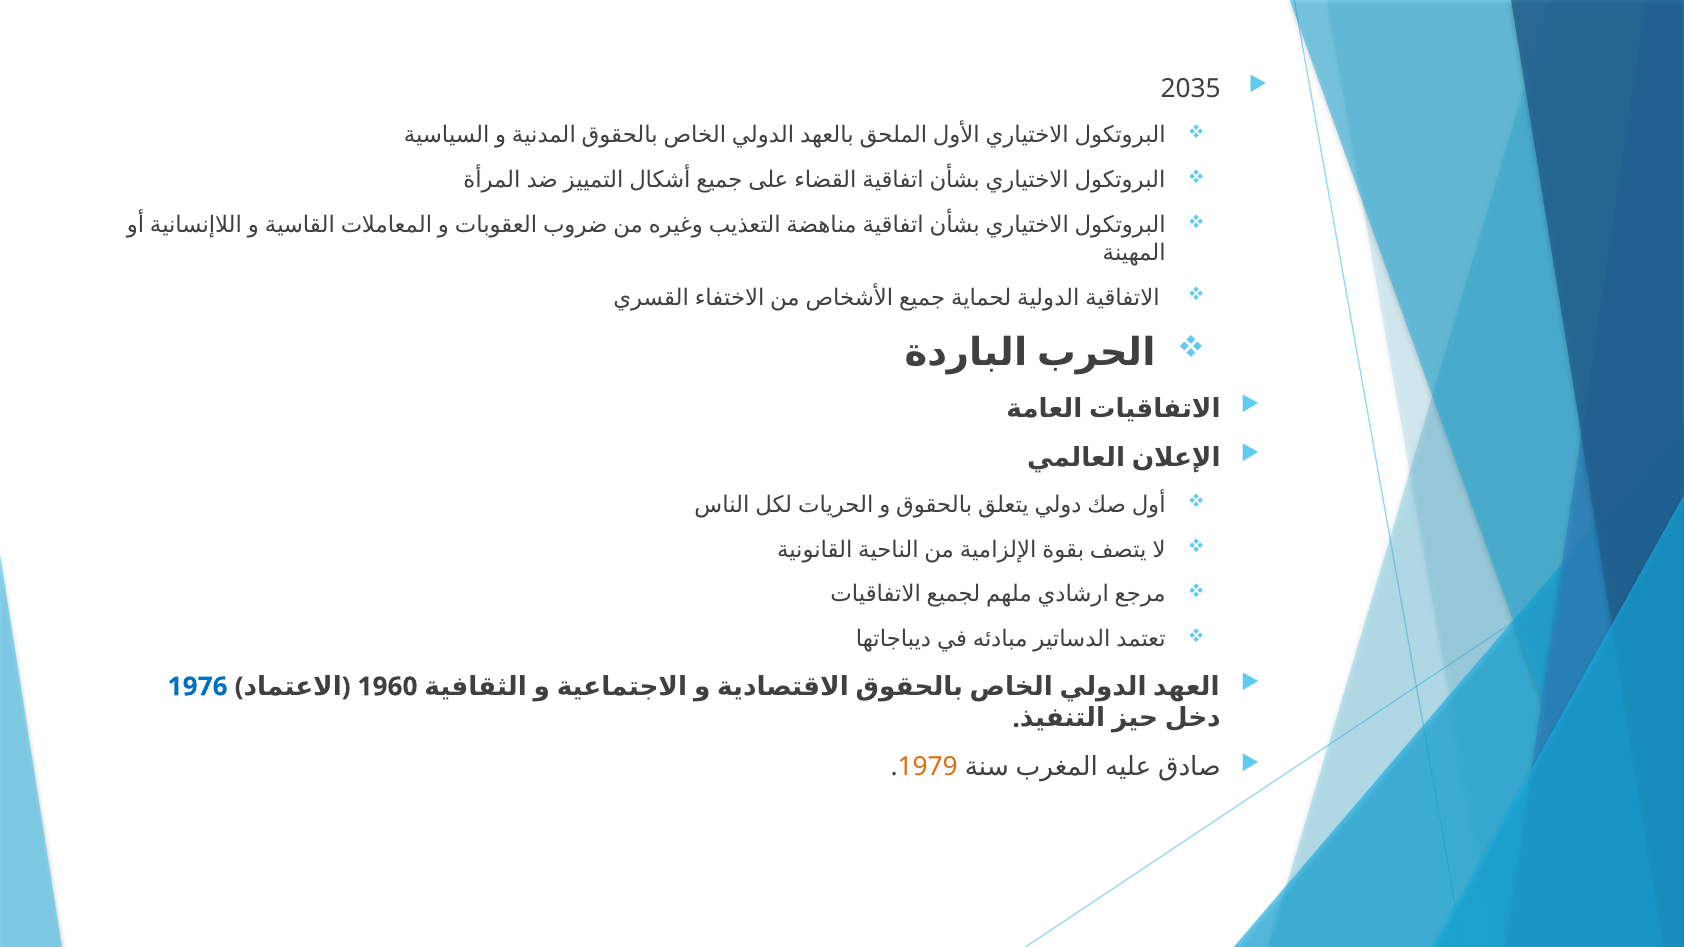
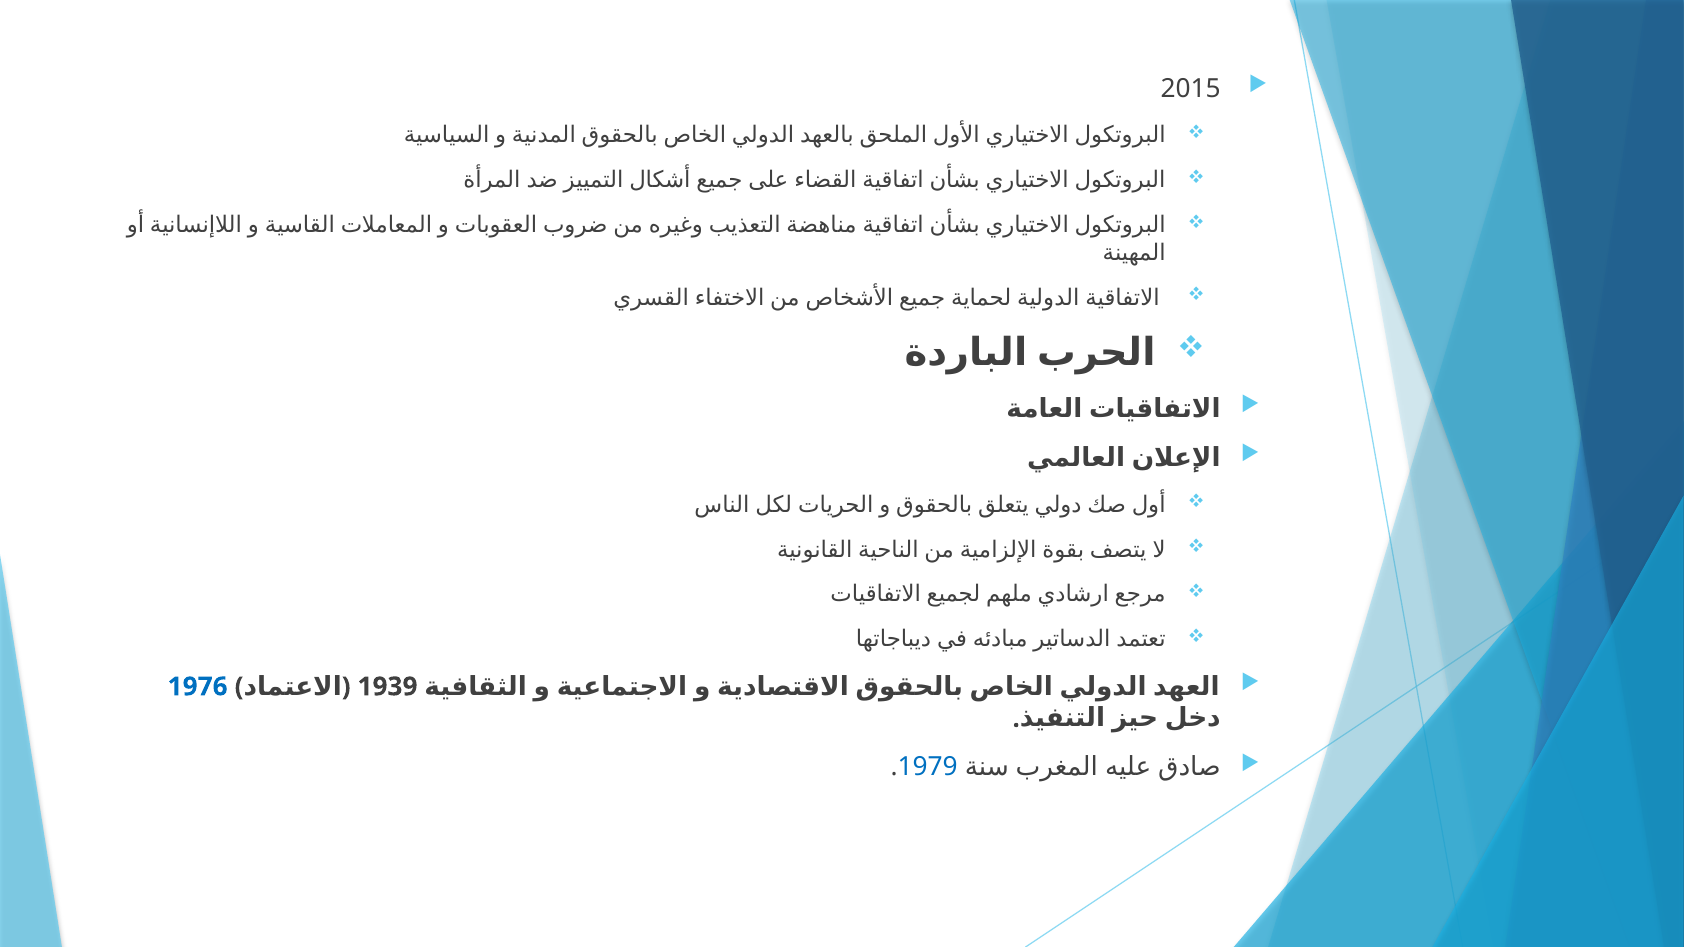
2035: 2035 -> 2015
1960: 1960 -> 1939
1979 colour: orange -> blue
